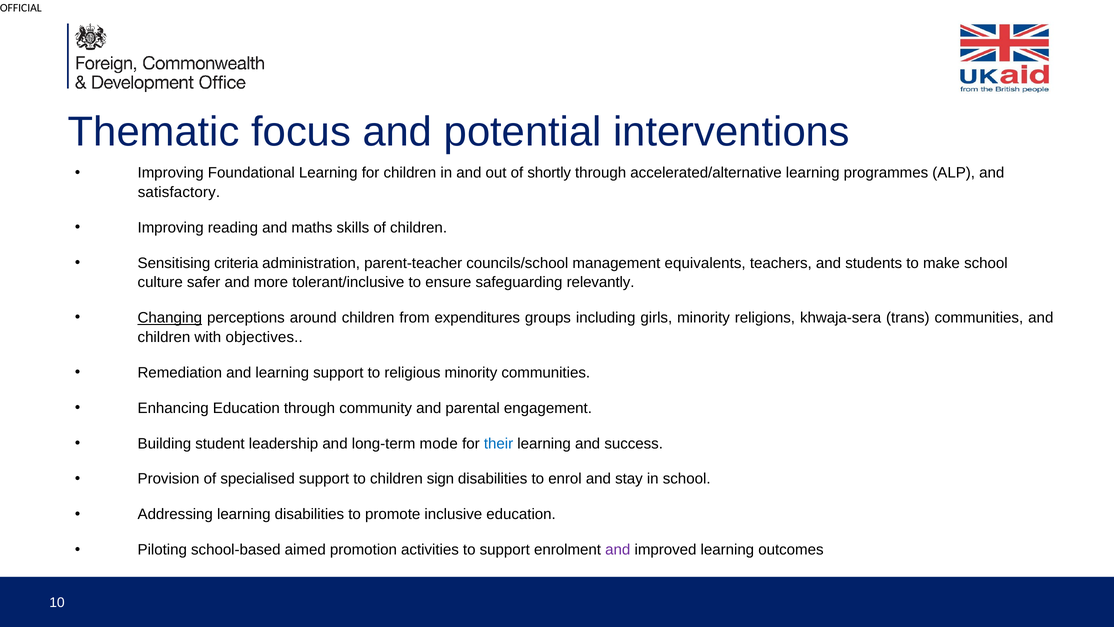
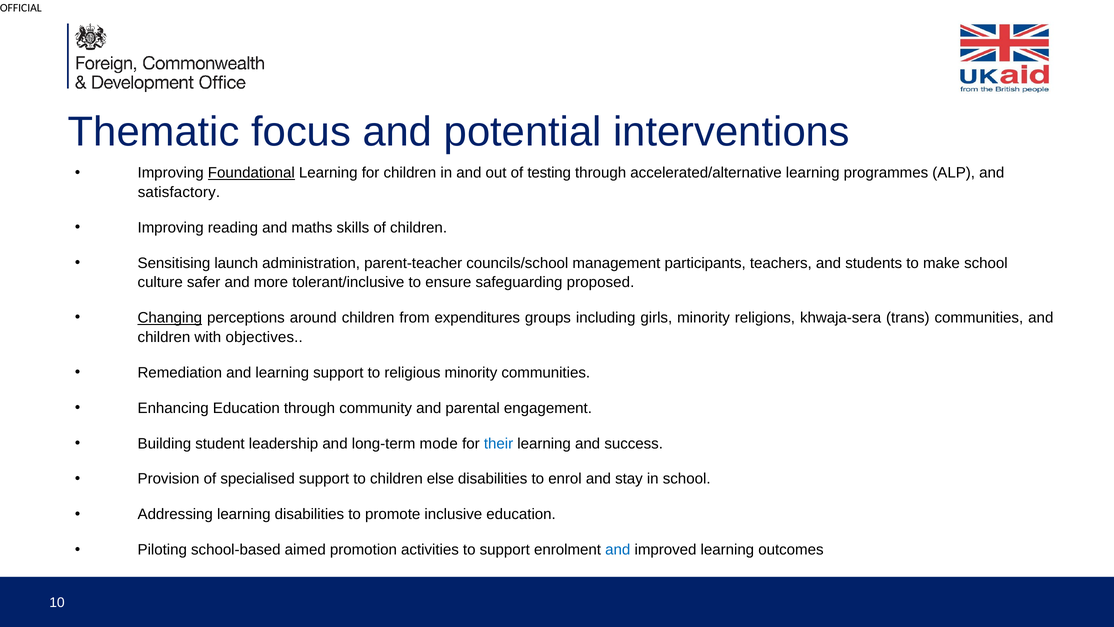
Foundational underline: none -> present
shortly: shortly -> testing
criteria: criteria -> launch
equivalents: equivalents -> participants
relevantly: relevantly -> proposed
sign: sign -> else
and at (618, 550) colour: purple -> blue
